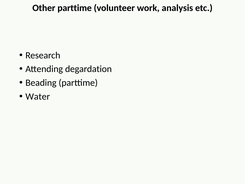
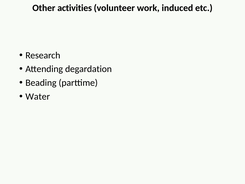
Other parttime: parttime -> activities
analysis: analysis -> induced
